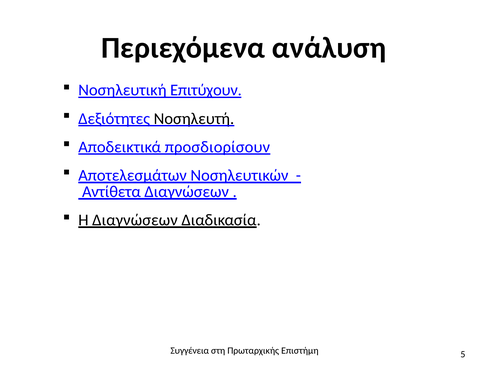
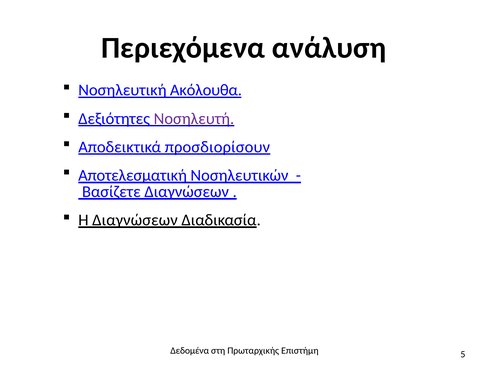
Επιτύχουν: Επιτύχουν -> Ακόλουθα
Νοσηλευτή colour: black -> purple
Αποτελεσμάτων: Αποτελεσμάτων -> Αποτελεσματική
Αντίθετα: Αντίθετα -> Βασίζετε
Συγγένεια: Συγγένεια -> Δεδομένα
